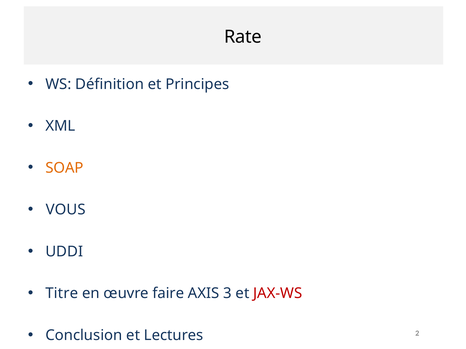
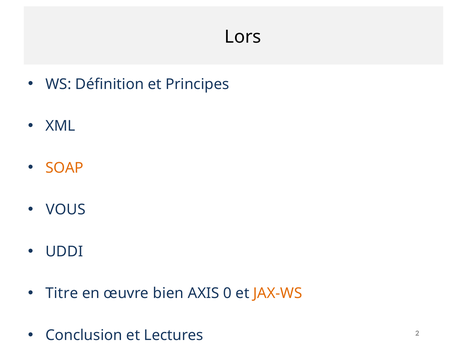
Rate: Rate -> Lors
faire: faire -> bien
3: 3 -> 0
JAX-WS colour: red -> orange
